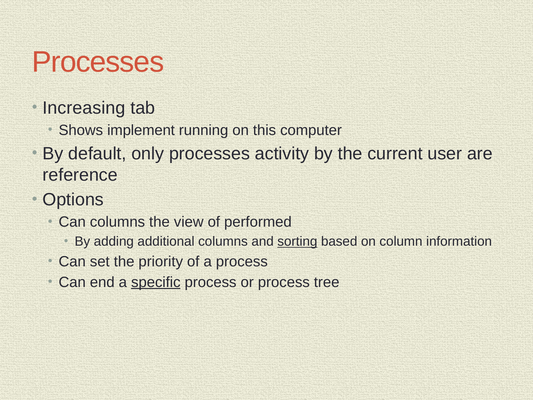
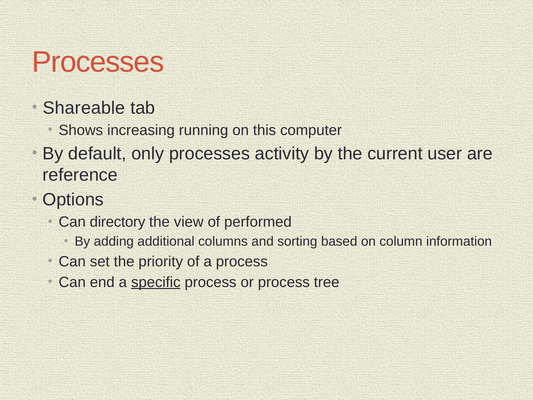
Increasing: Increasing -> Shareable
implement: implement -> increasing
Can columns: columns -> directory
sorting underline: present -> none
